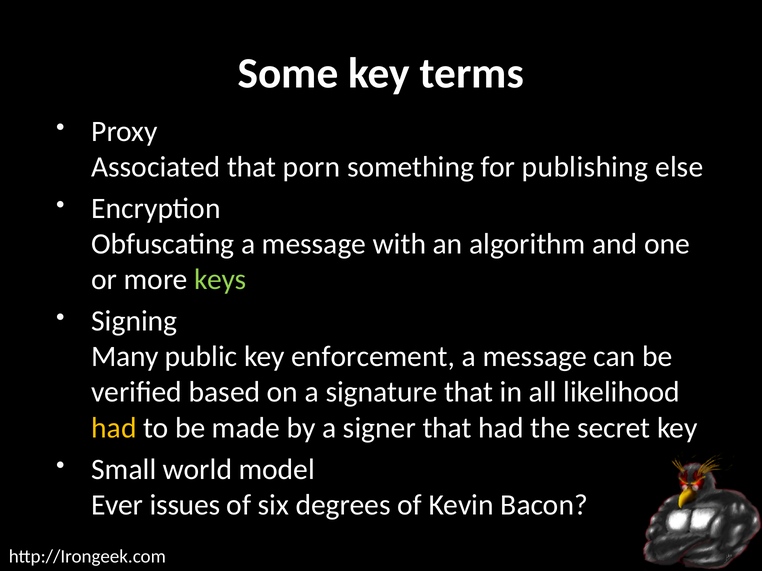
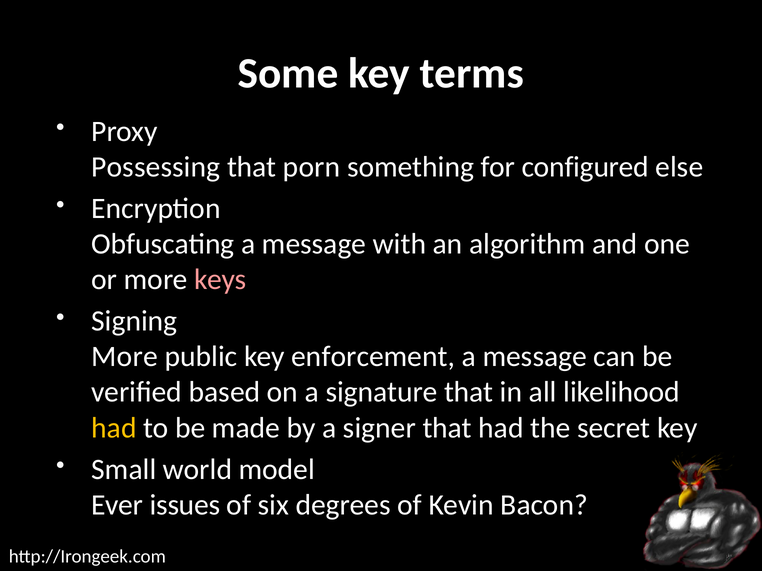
Associated: Associated -> Possessing
publishing: publishing -> configured
keys colour: light green -> pink
Many at (125, 357): Many -> More
